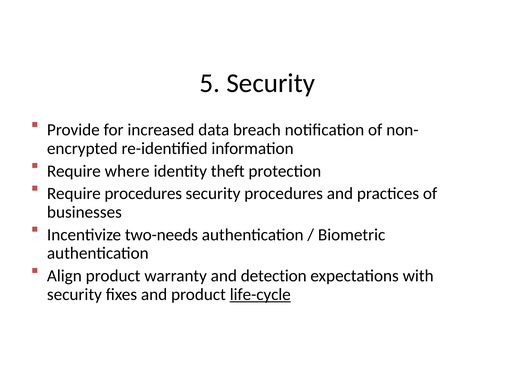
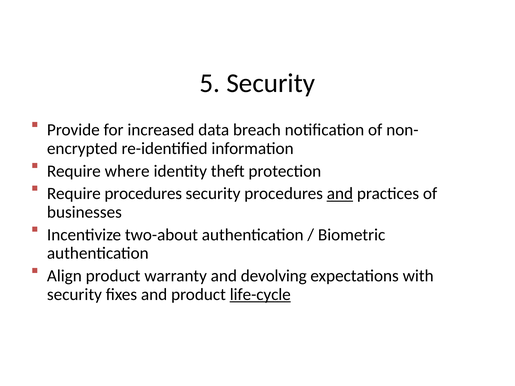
and at (340, 194) underline: none -> present
two-needs: two-needs -> two-about
detection: detection -> devolving
